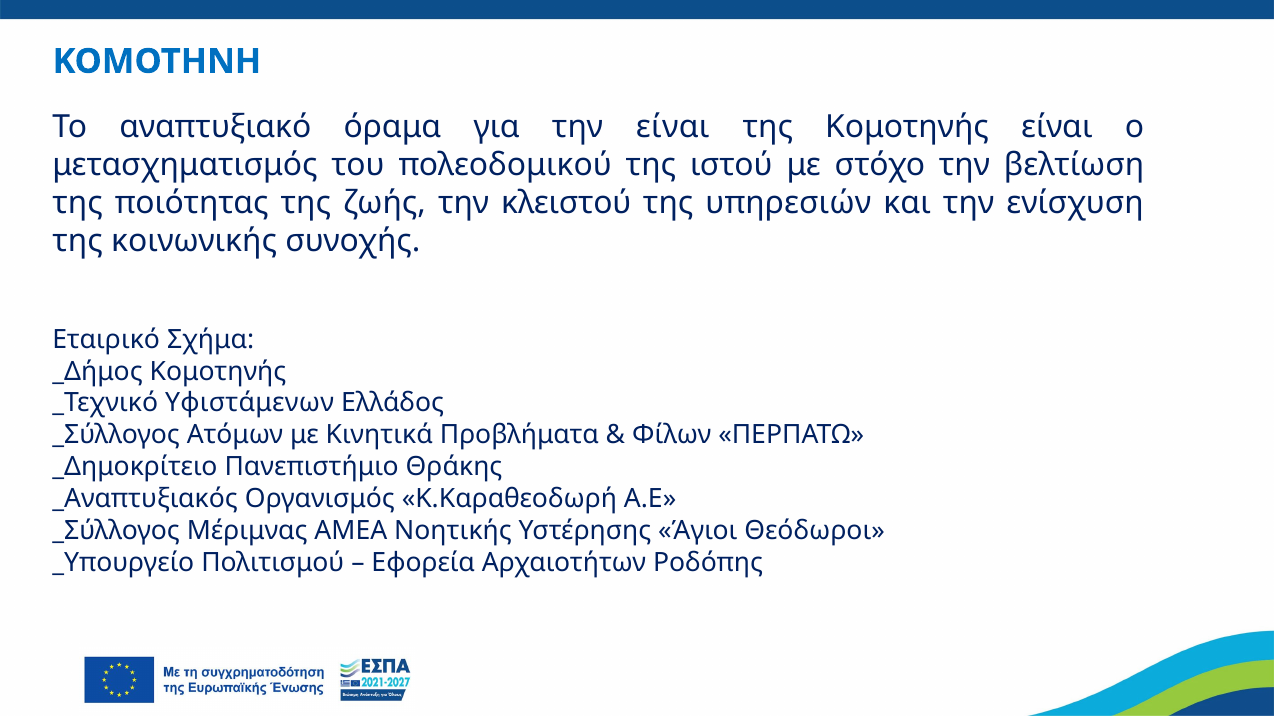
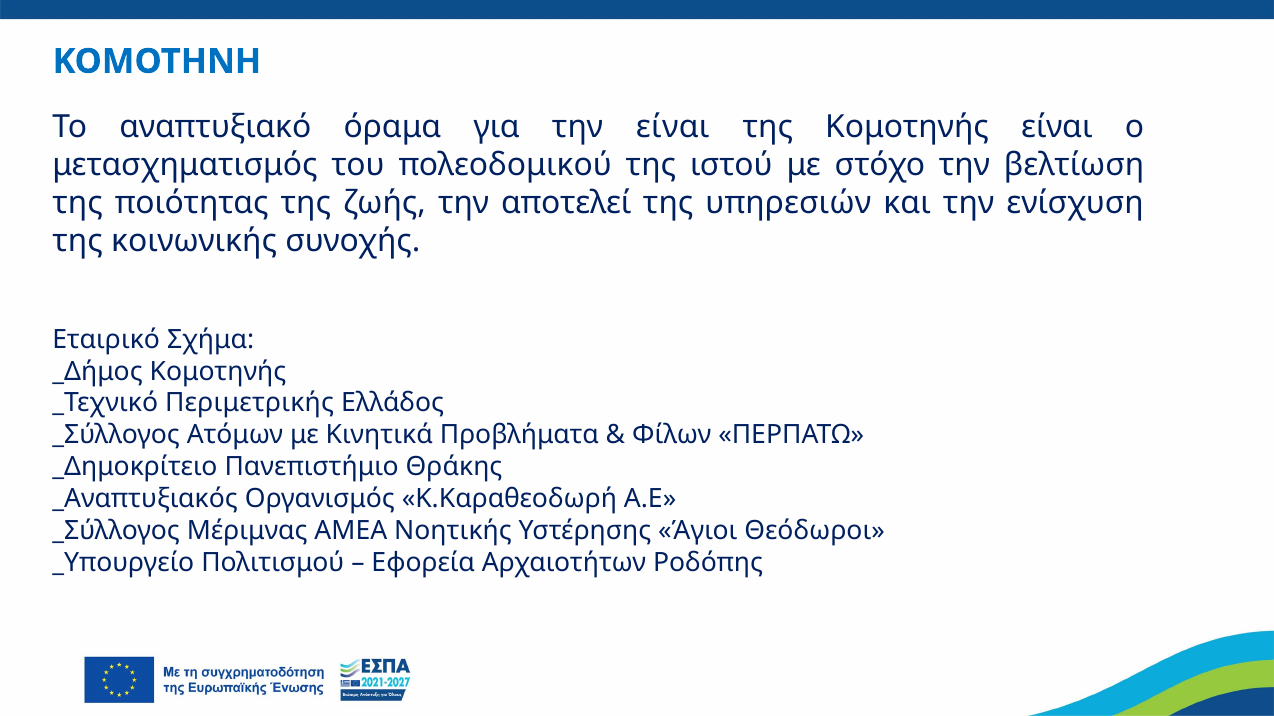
κλειστού: κλειστού -> αποτελεί
Υφιστάμενων: Υφιστάμενων -> Περιμετρικής
